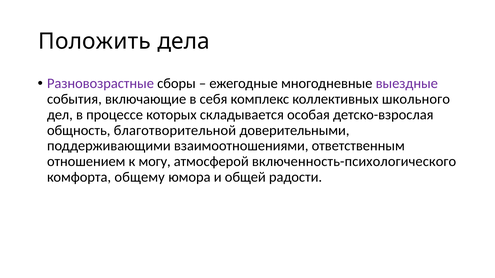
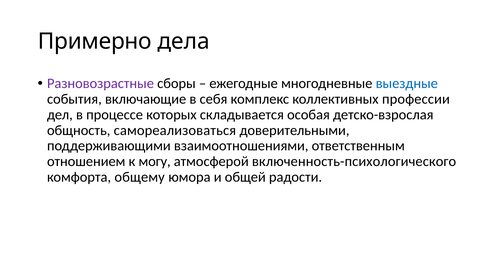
Положить: Положить -> Примерно
выездные colour: purple -> blue
школьного: школьного -> профессии
благотворительной: благотворительной -> самореализоваться
